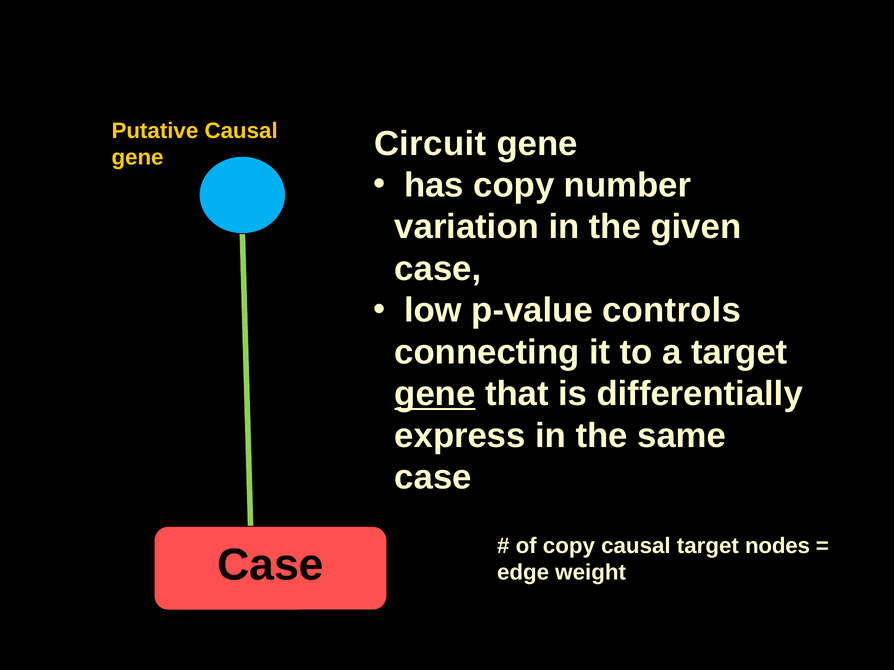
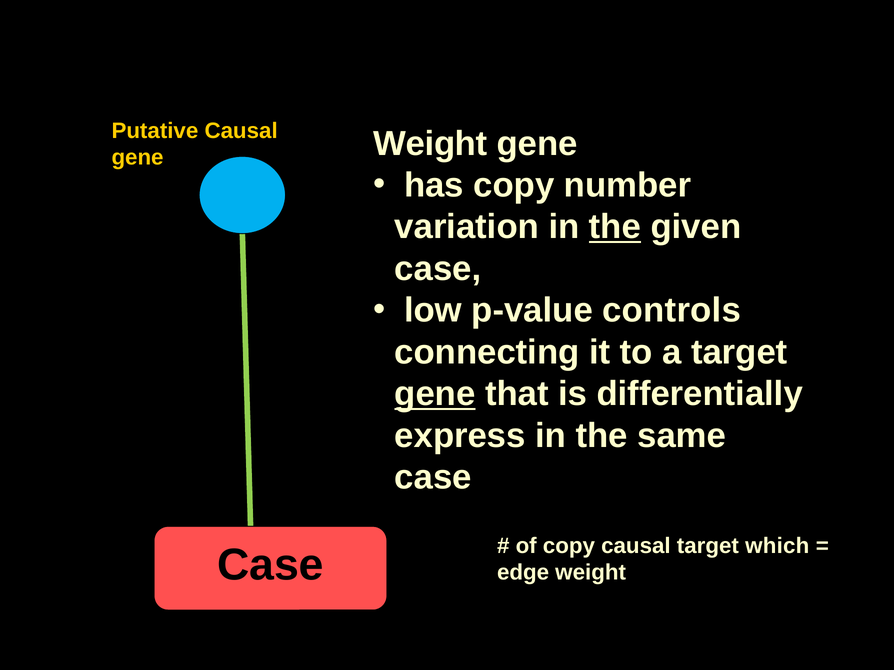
gene Circuit: Circuit -> Weight
the at (615, 227) underline: none -> present
nodes: nodes -> which
